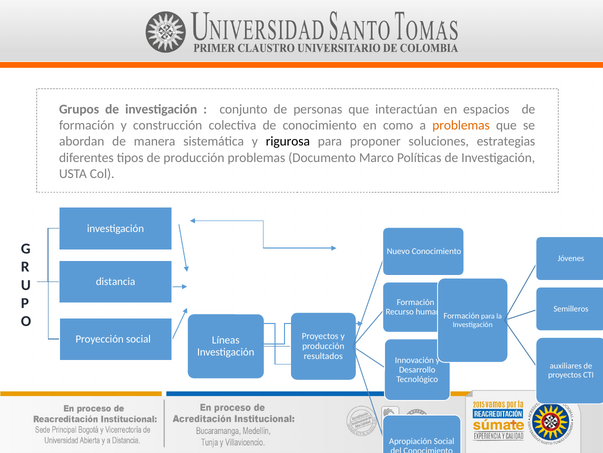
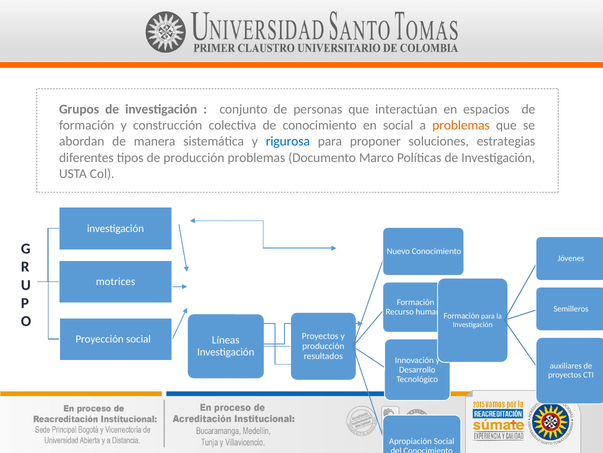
en como: como -> social
rigurosa colour: black -> blue
distancia: distancia -> motrices
